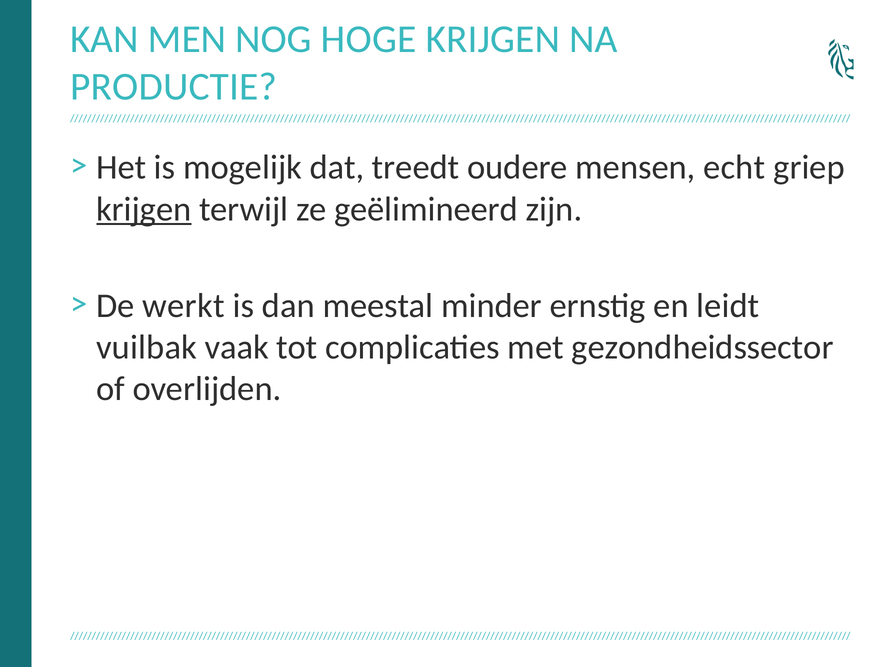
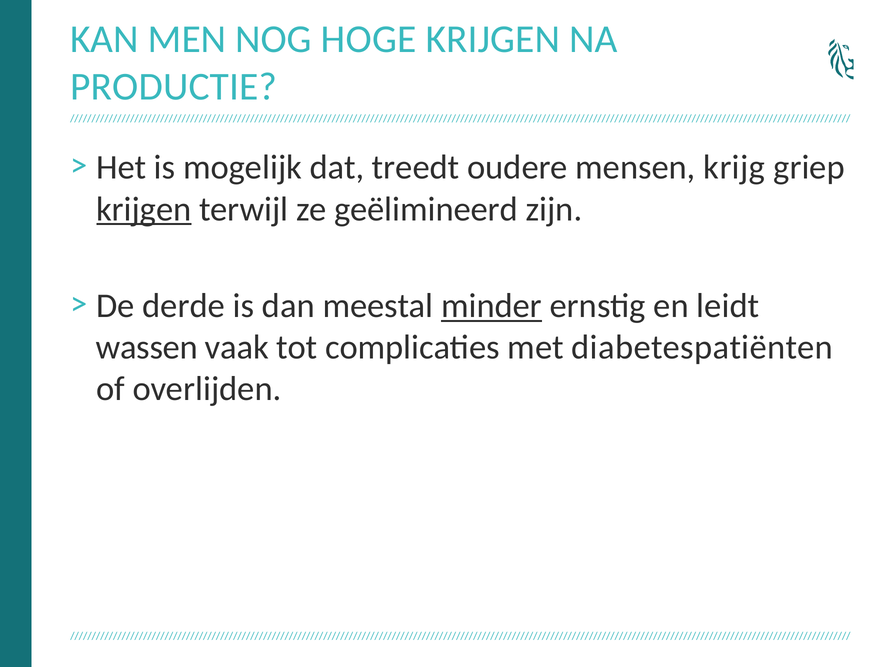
echt: echt -> krijg
werkt: werkt -> derde
minder underline: none -> present
vuilbak: vuilbak -> wassen
gezondheidssector: gezondheidssector -> diabetespatiënten
